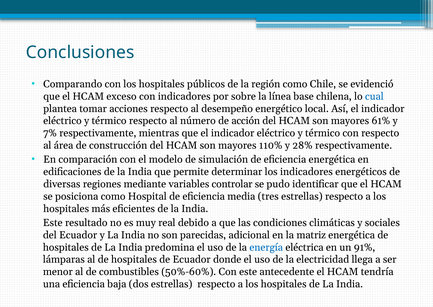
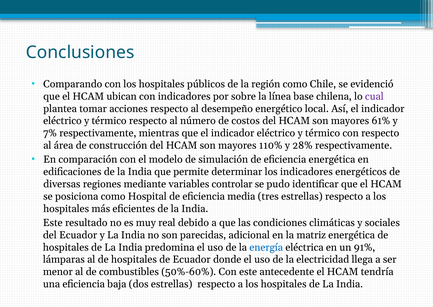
exceso: exceso -> ubican
cual colour: blue -> purple
acción: acción -> costos
